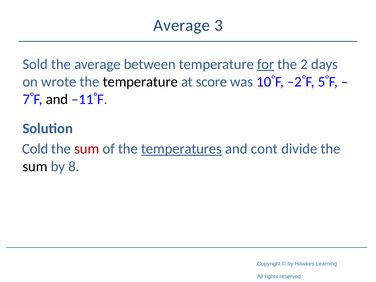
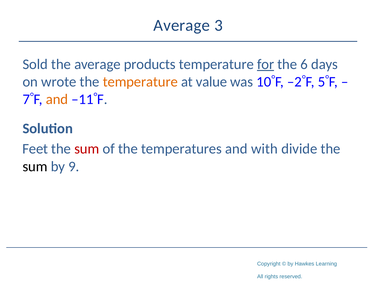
between: between -> products
2: 2 -> 6
temperature at (140, 82) colour: black -> orange
score: score -> value
and at (57, 99) colour: black -> orange
Cold: Cold -> Feet
temperatures underline: present -> none
cont: cont -> with
8: 8 -> 9
